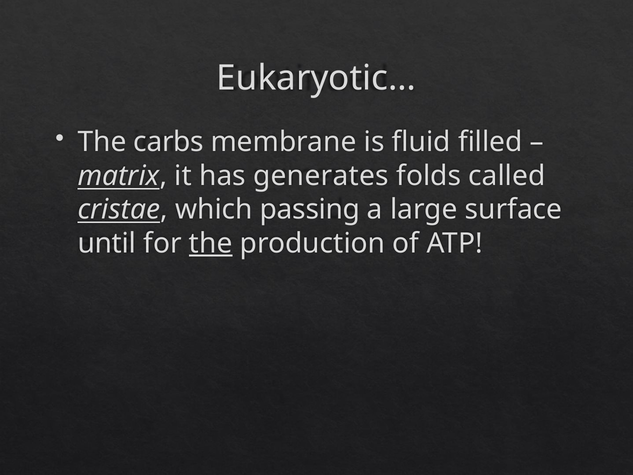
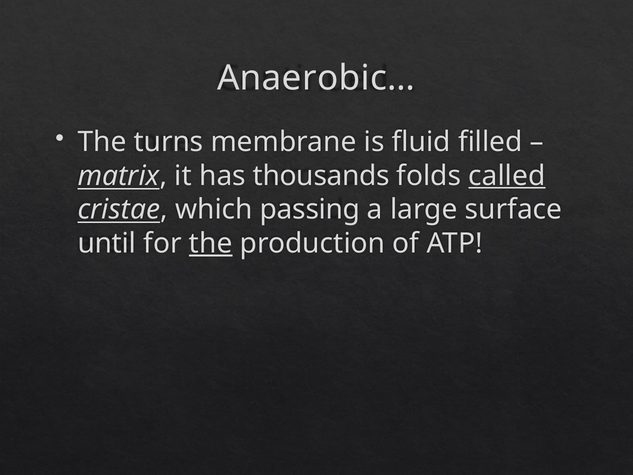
Eukaryotic…: Eukaryotic… -> Anaerobic…
carbs: carbs -> turns
generates: generates -> thousands
called underline: none -> present
